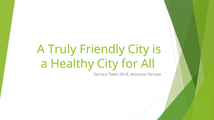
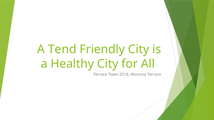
Truly: Truly -> Tend
